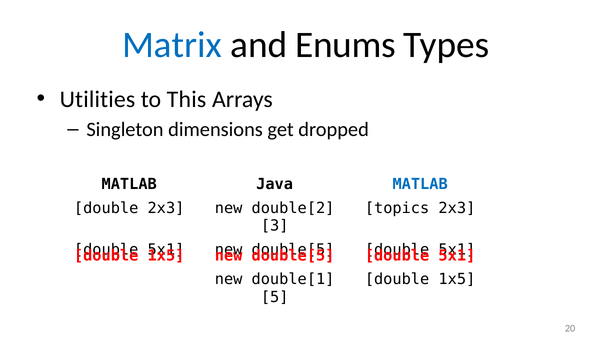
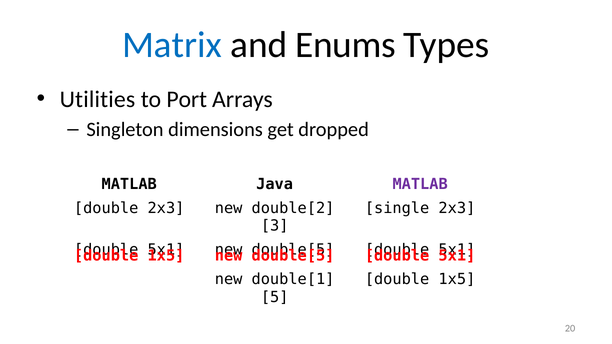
This: This -> Port
MATLAB at (420, 184) colour: blue -> purple
topics: topics -> single
